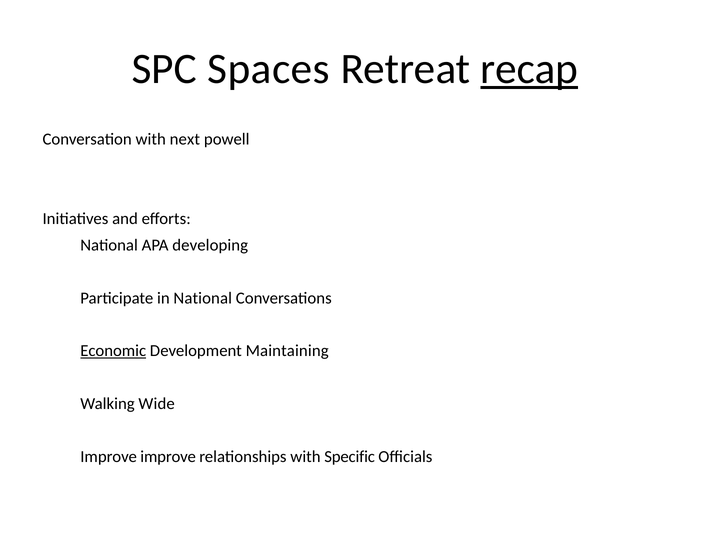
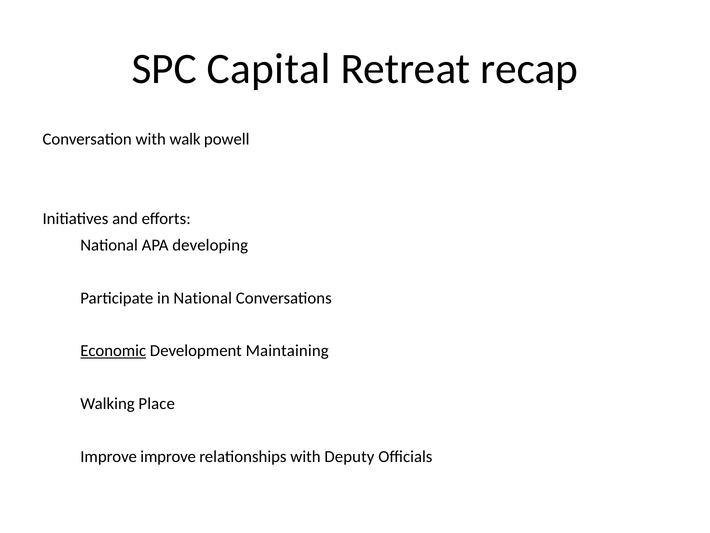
Spaces: Spaces -> Capital
recap underline: present -> none
next: next -> walk
Wide: Wide -> Place
Specific: Specific -> Deputy
